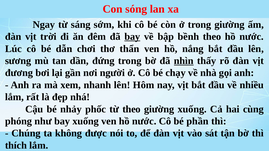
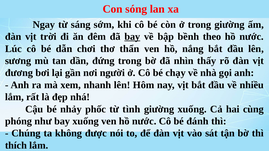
nhìn underline: present -> none
từ theo: theo -> tình
phần: phần -> đánh
